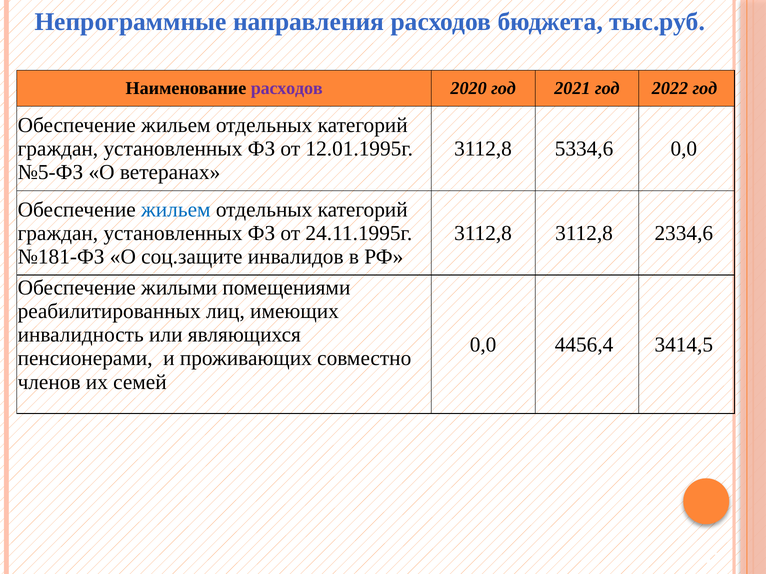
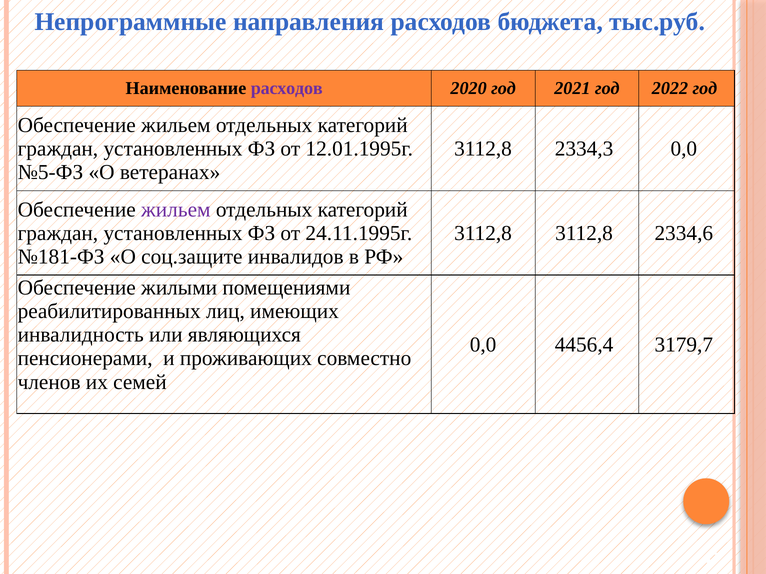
5334,6: 5334,6 -> 2334,3
жильем at (176, 210) colour: blue -> purple
3414,5: 3414,5 -> 3179,7
